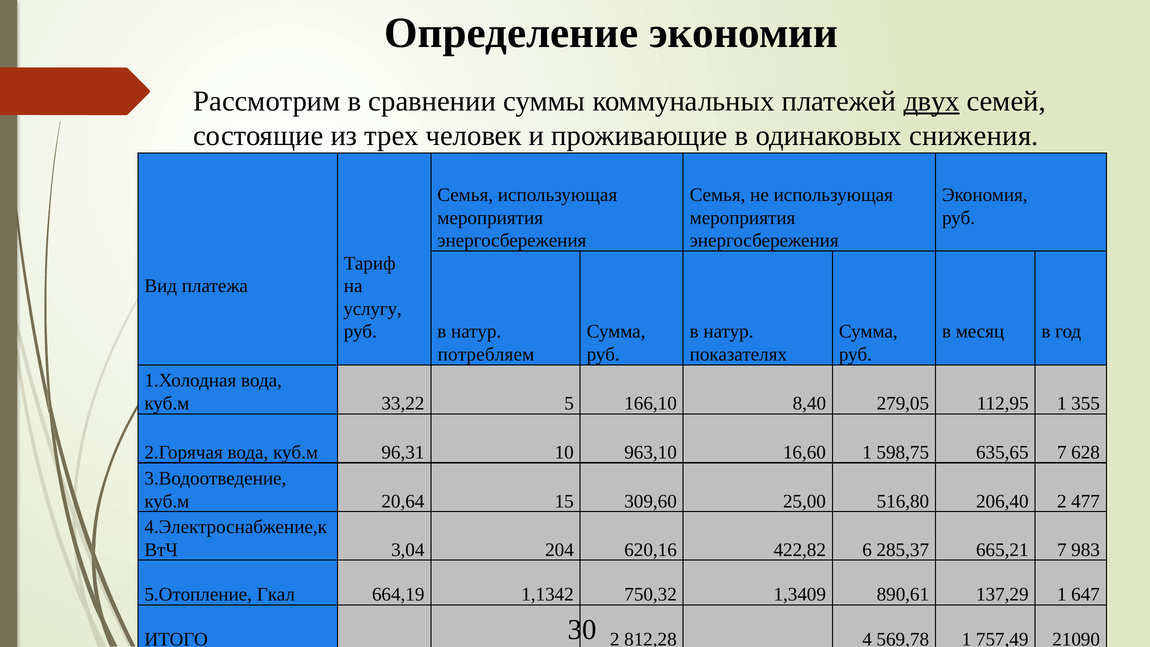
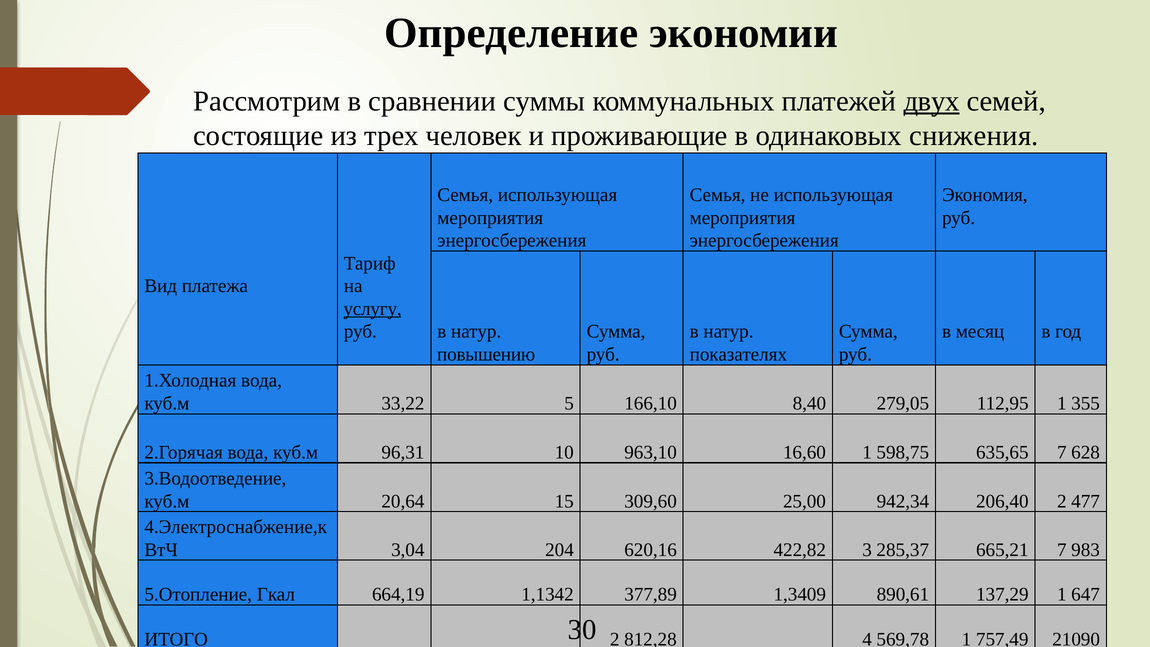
услугу underline: none -> present
потребляем: потребляем -> повышению
516,80: 516,80 -> 942,34
6: 6 -> 3
750,32: 750,32 -> 377,89
